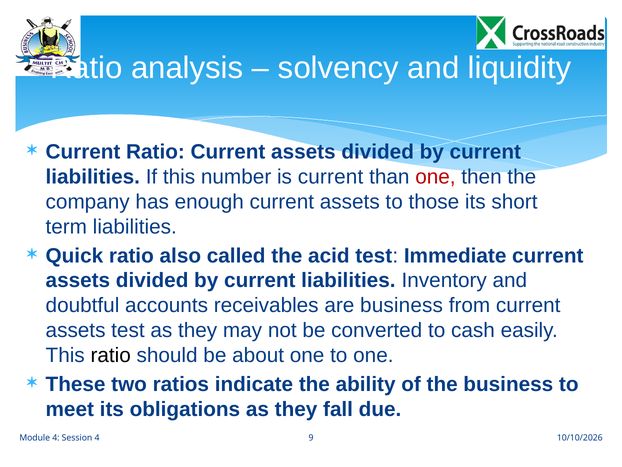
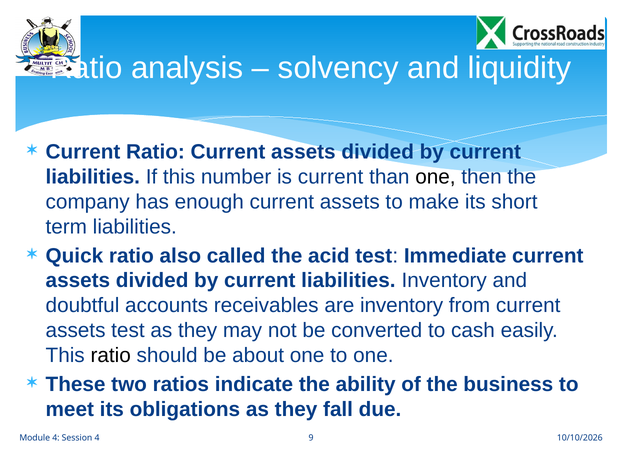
one at (435, 177) colour: red -> black
those: those -> make
are business: business -> inventory
